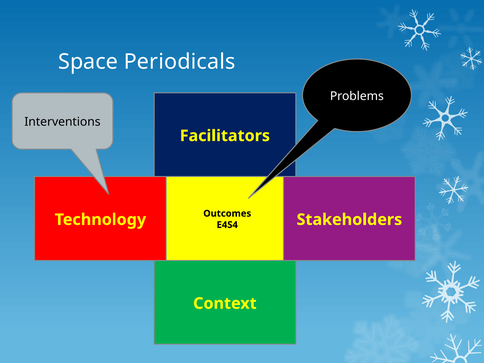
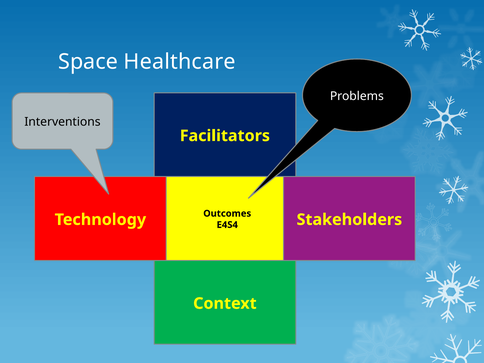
Periodicals: Periodicals -> Healthcare
